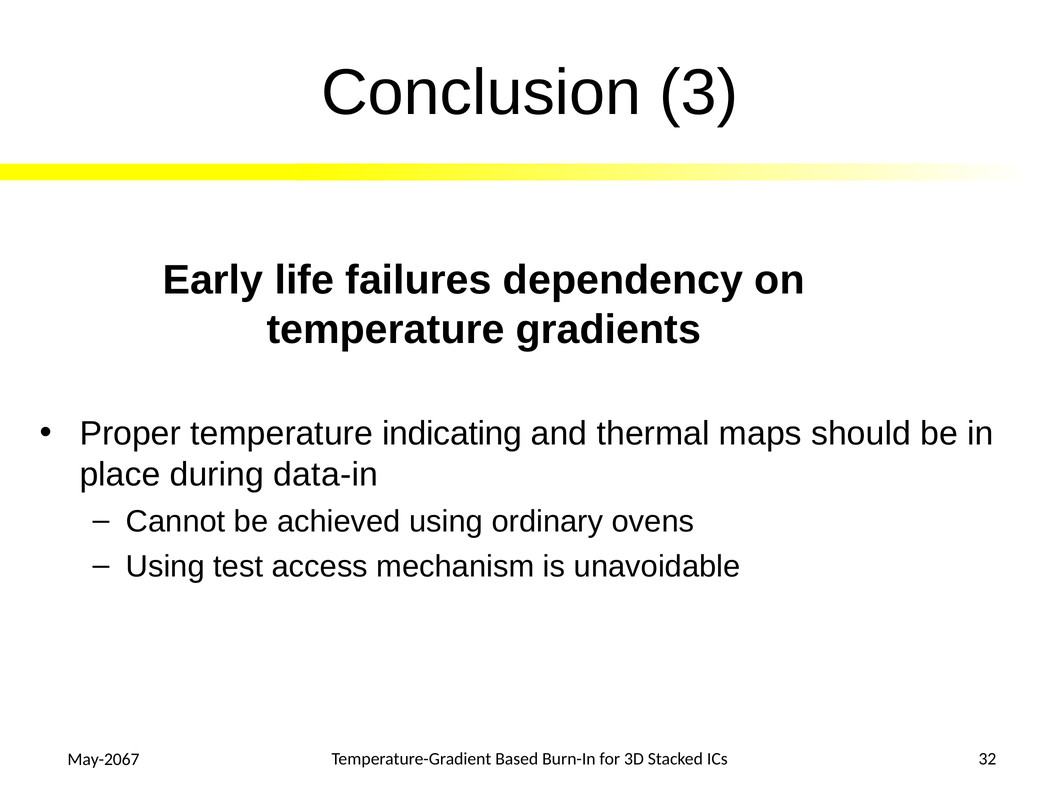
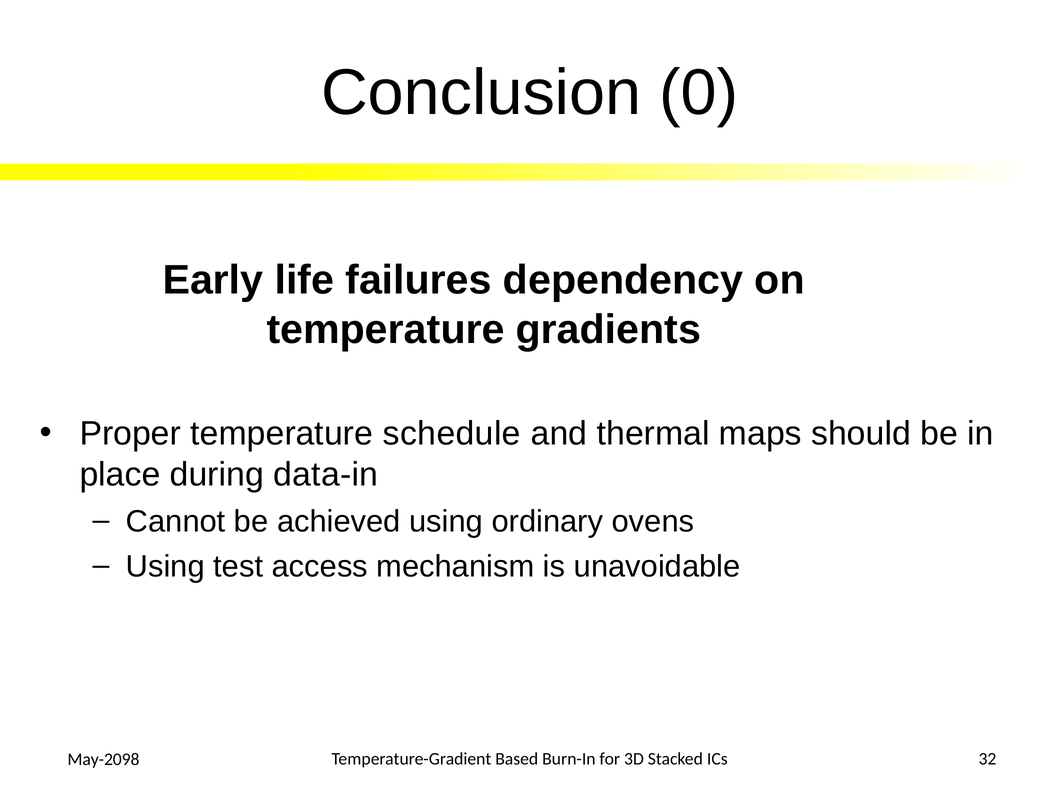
3: 3 -> 0
indicating: indicating -> schedule
May-2067: May-2067 -> May-2098
